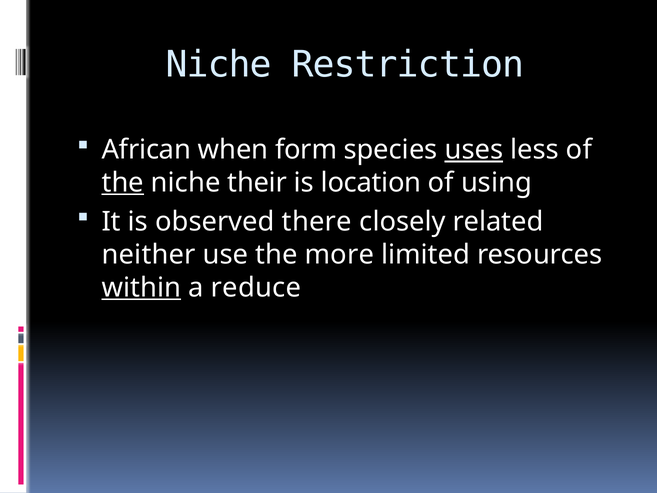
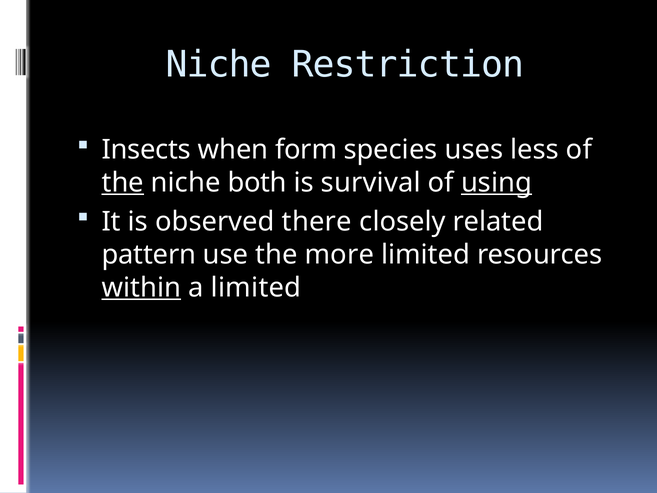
African: African -> Insects
uses underline: present -> none
their: their -> both
location: location -> survival
using underline: none -> present
neither: neither -> pattern
a reduce: reduce -> limited
